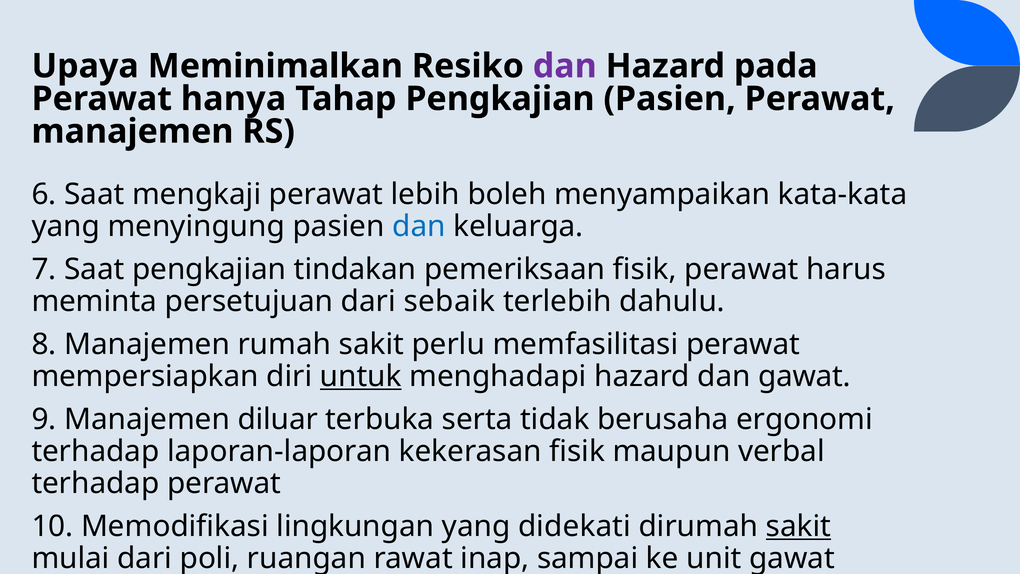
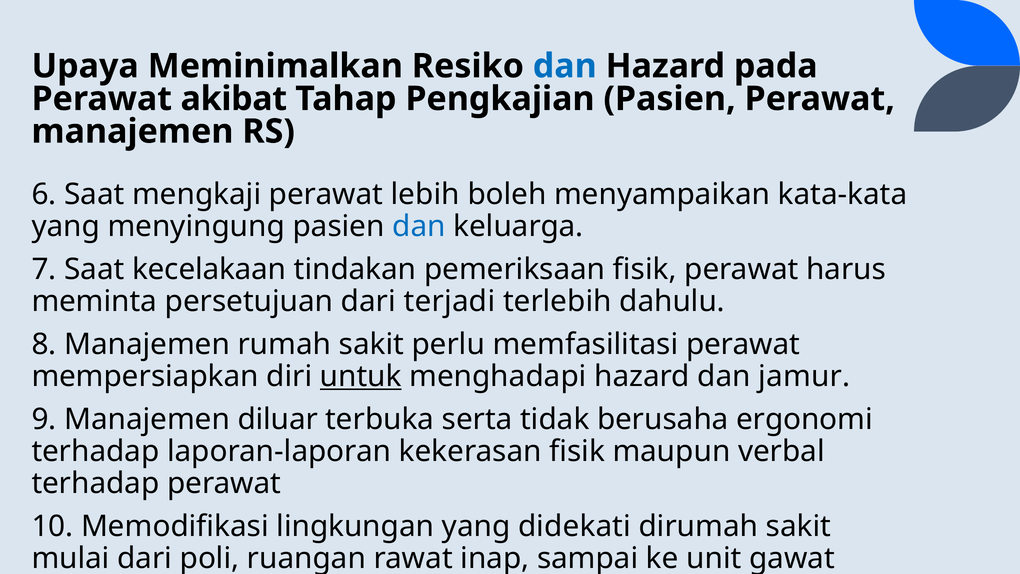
dan at (565, 66) colour: purple -> blue
hanya: hanya -> akibat
Saat pengkajian: pengkajian -> kecelakaan
sebaik: sebaik -> terjadi
dan gawat: gawat -> jamur
sakit at (798, 526) underline: present -> none
